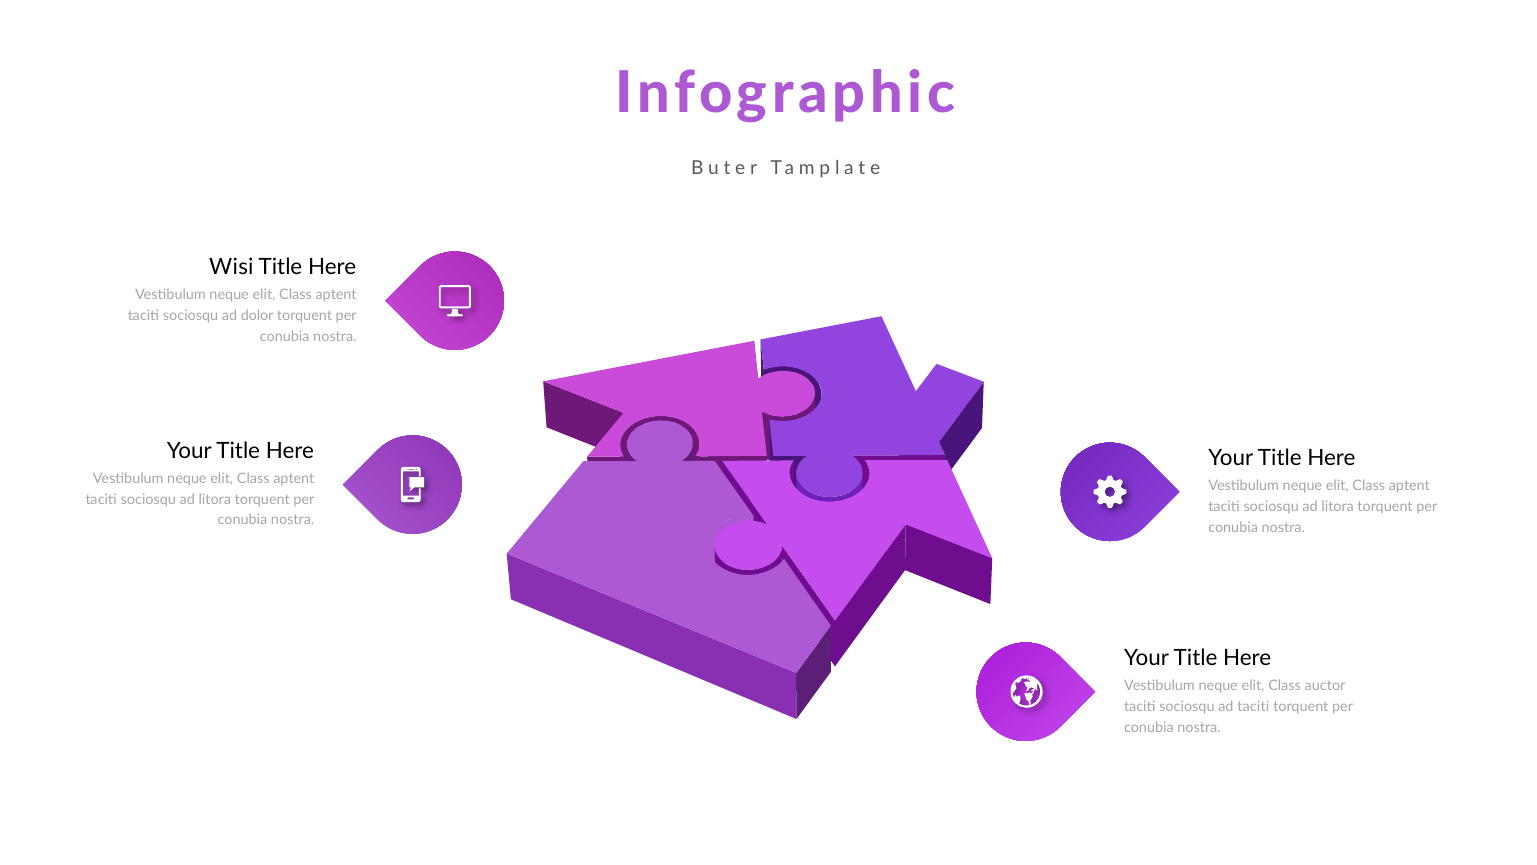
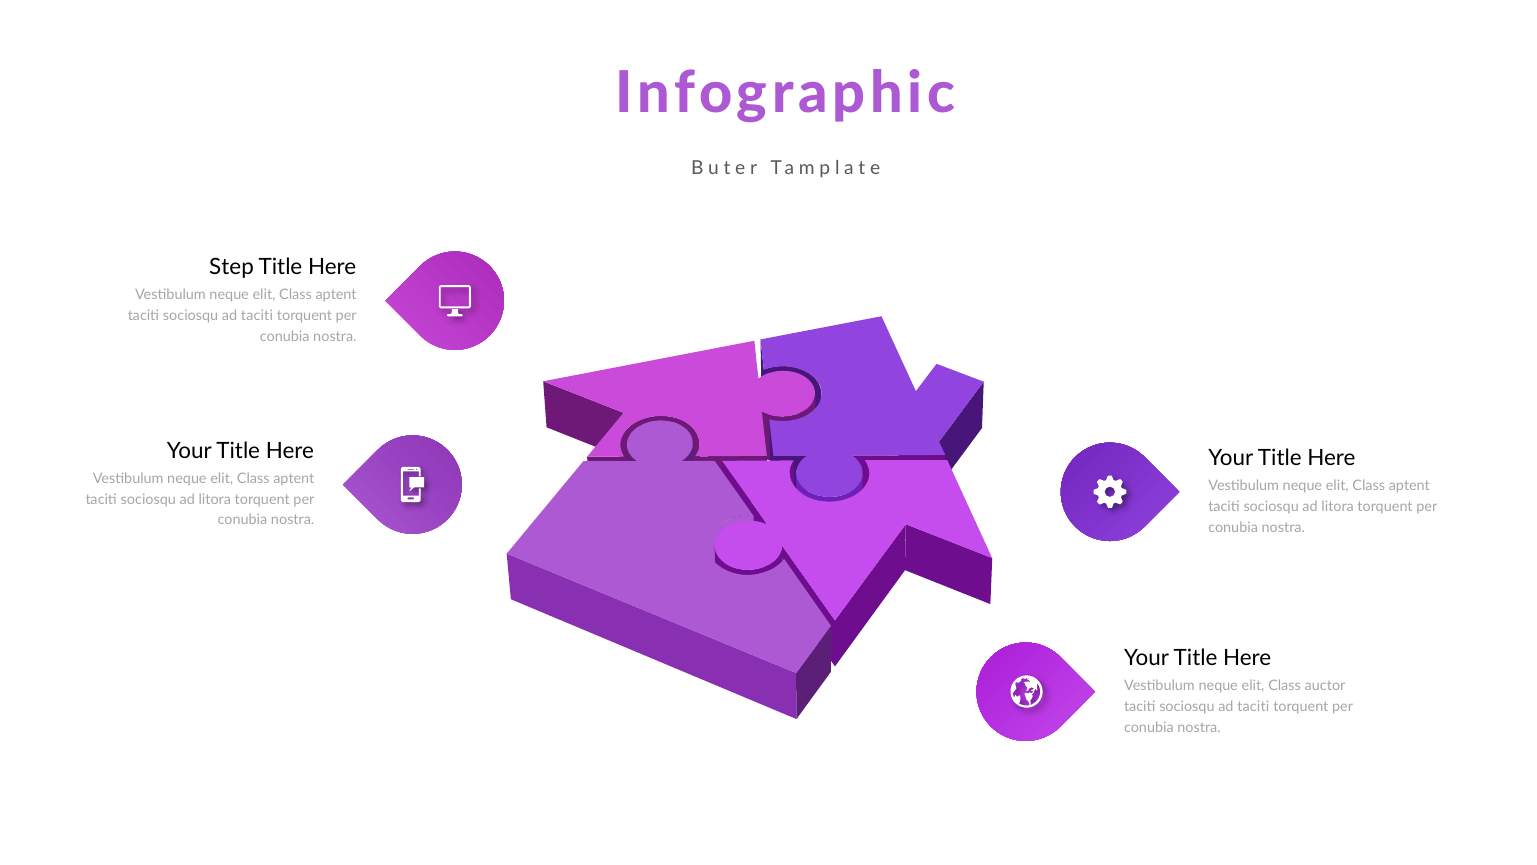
Wisi: Wisi -> Step
dolor at (257, 315): dolor -> taciti
